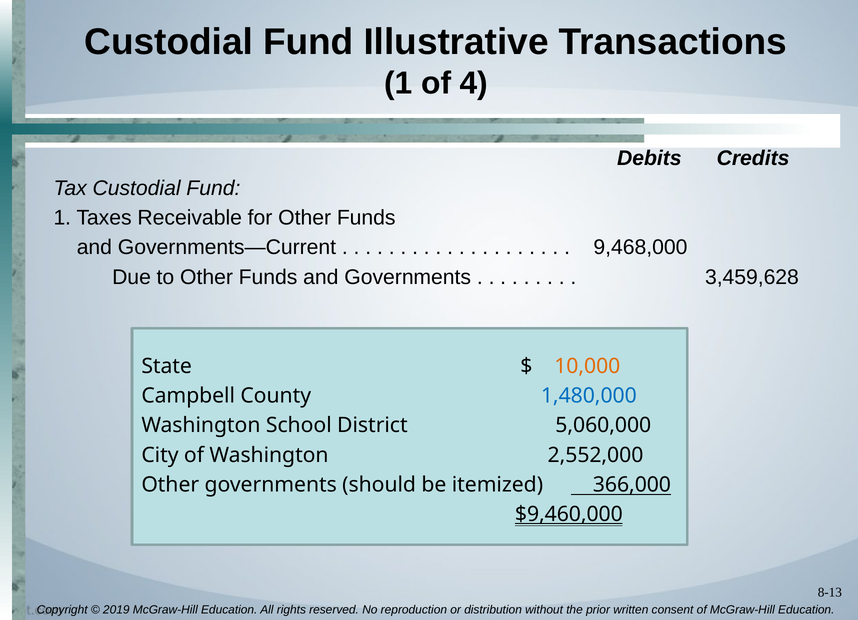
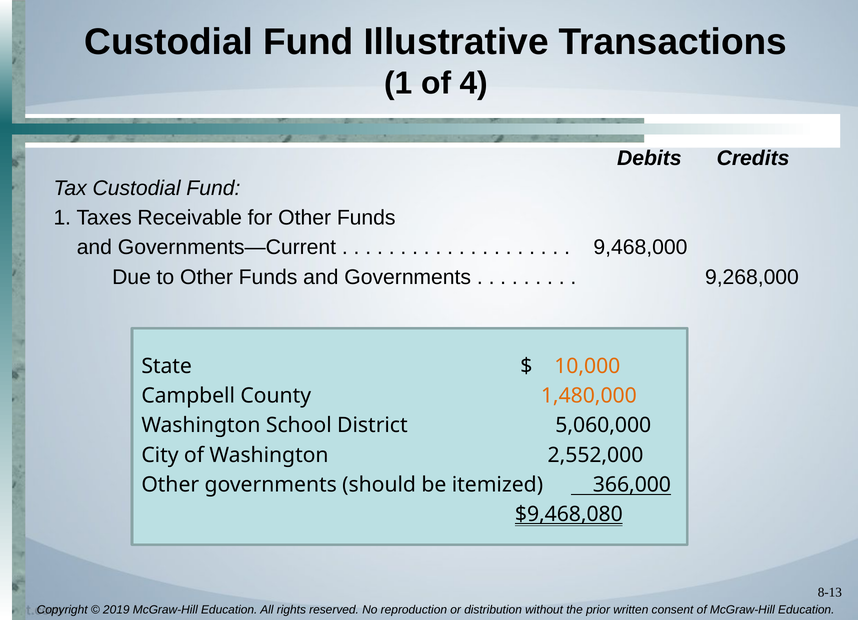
3,459,628: 3,459,628 -> 9,268,000
1,480,000 colour: blue -> orange
$9,460,000: $9,460,000 -> $9,468,080
